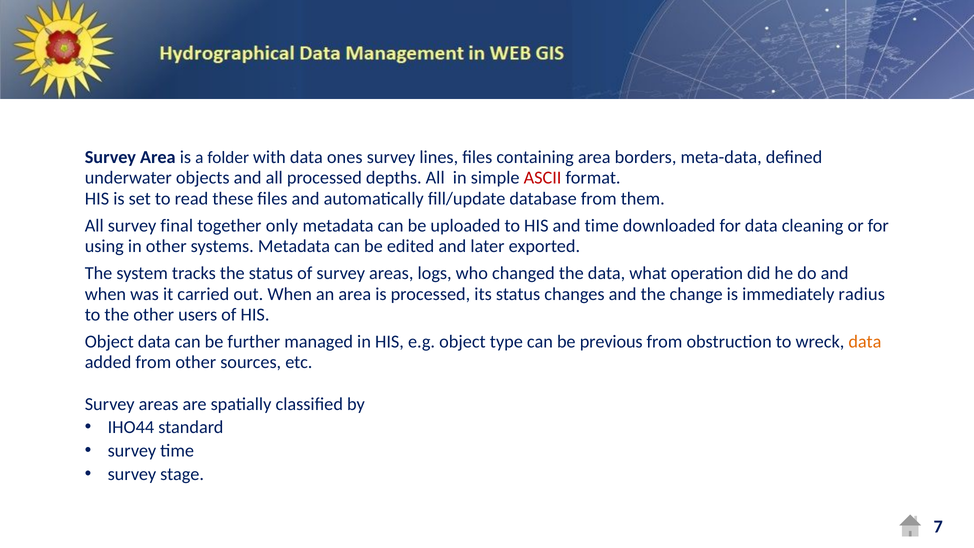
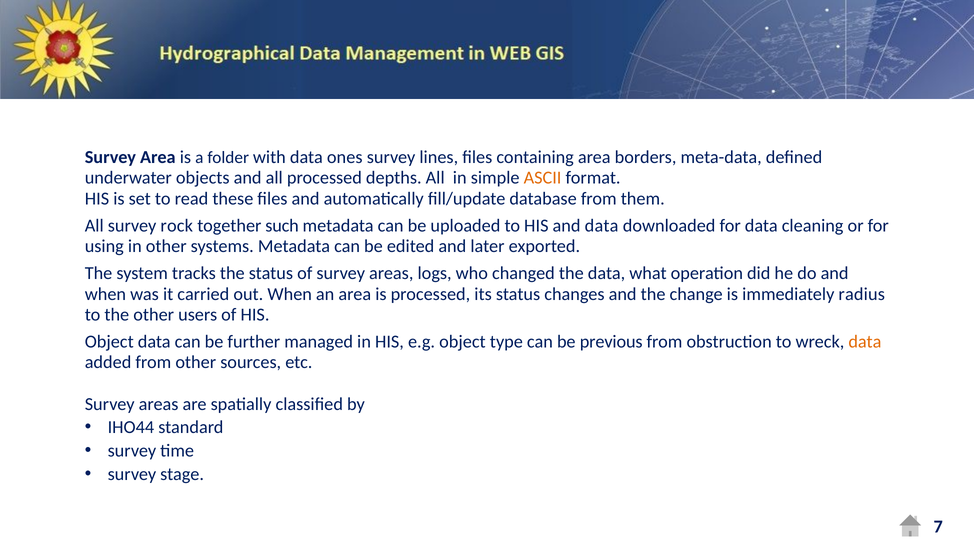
ASCII colour: red -> orange
final: final -> rock
only: only -> such
and time: time -> data
